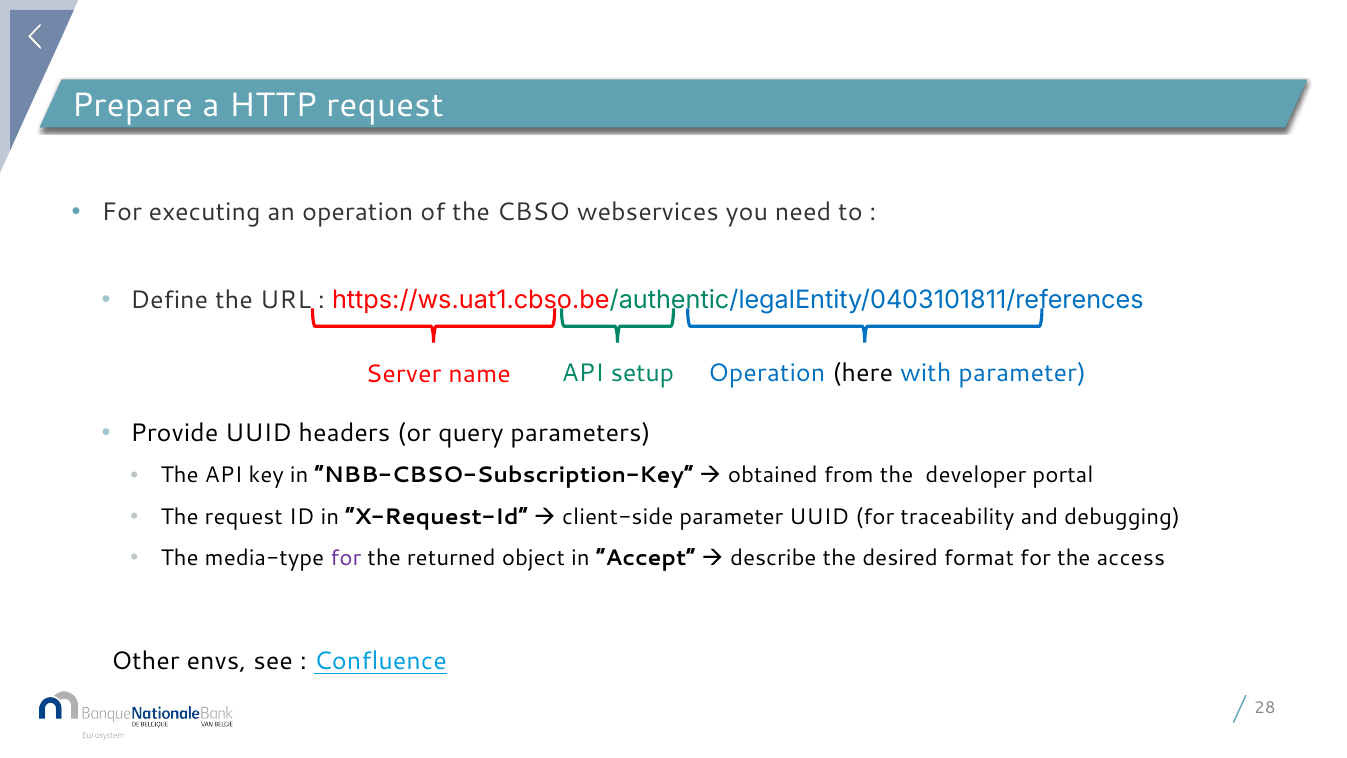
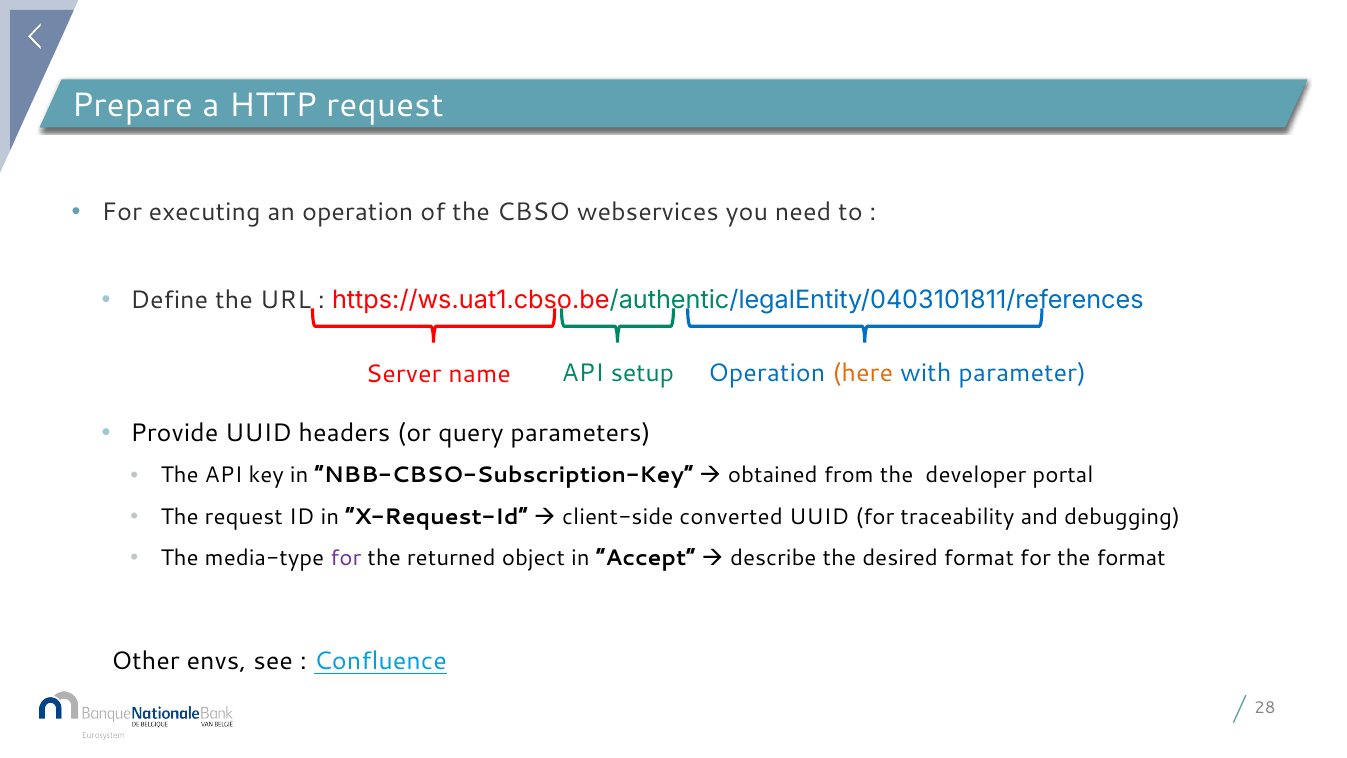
here colour: black -> orange
client-side parameter: parameter -> converted
the access: access -> format
